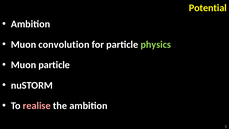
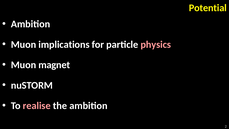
convolution: convolution -> implications
physics colour: light green -> pink
Muon particle: particle -> magnet
